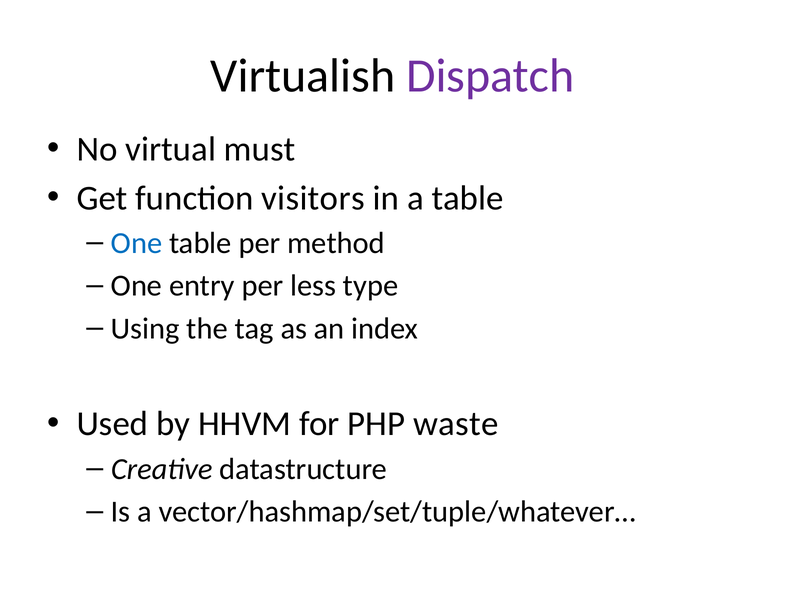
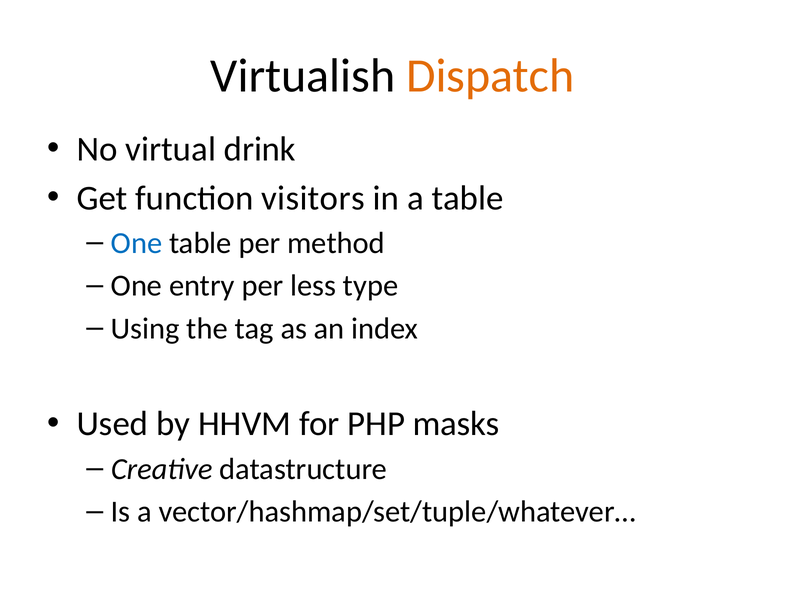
Dispatch colour: purple -> orange
must: must -> drink
waste: waste -> masks
